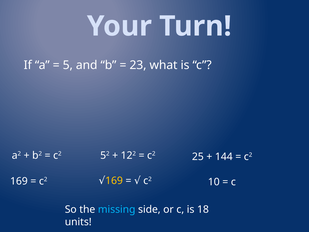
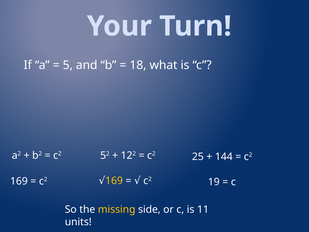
23: 23 -> 18
10: 10 -> 19
missing colour: light blue -> yellow
18: 18 -> 11
